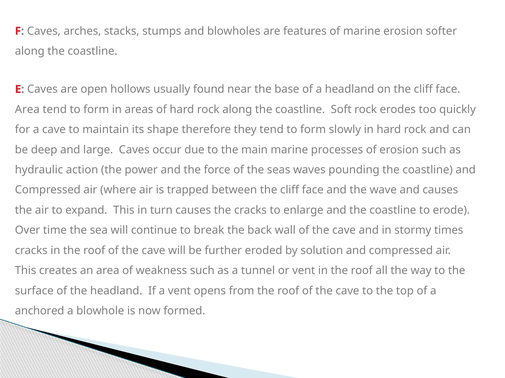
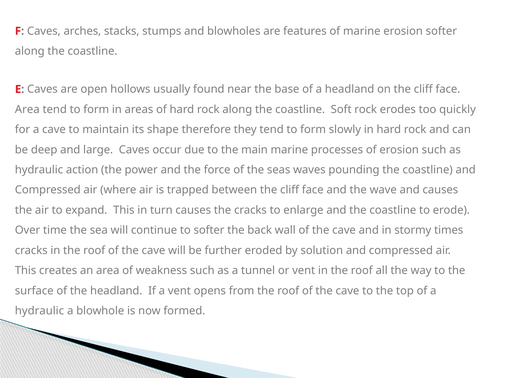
to break: break -> softer
anchored at (40, 311): anchored -> hydraulic
